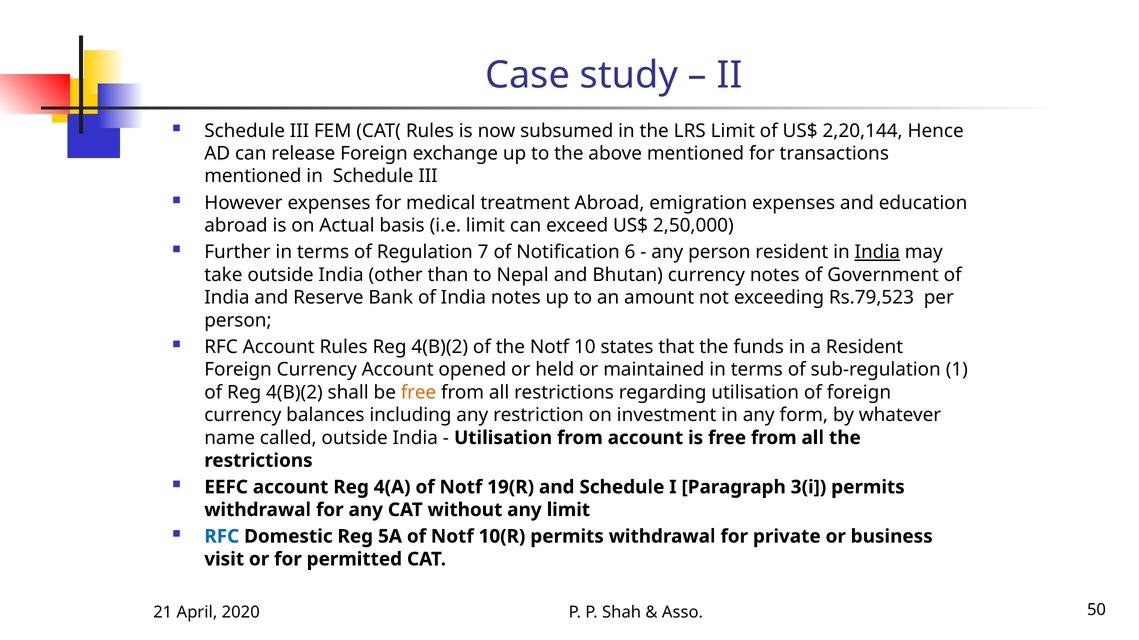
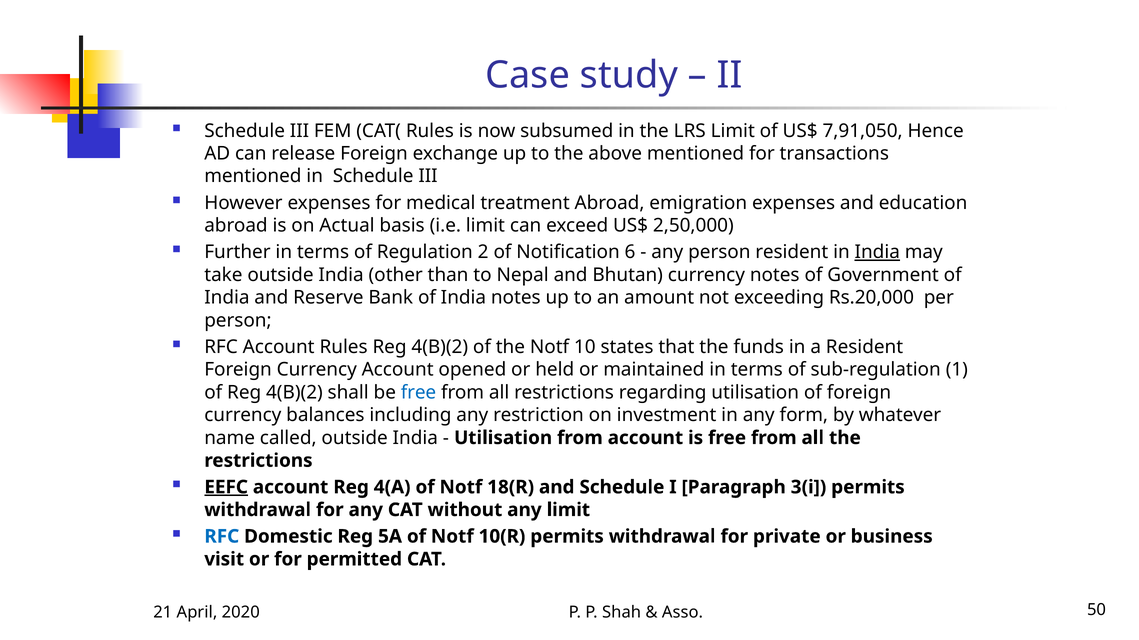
2,20,144: 2,20,144 -> 7,91,050
7: 7 -> 2
Rs.79,523: Rs.79,523 -> Rs.20,000
free at (418, 393) colour: orange -> blue
EEFC underline: none -> present
19(R: 19(R -> 18(R
